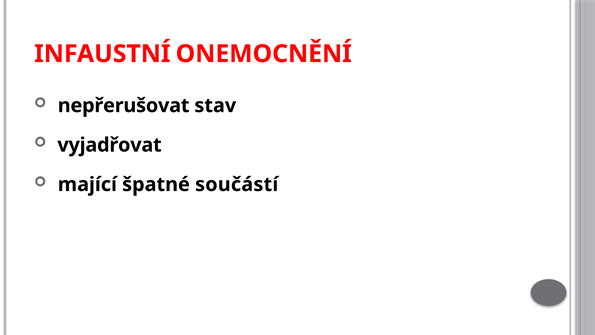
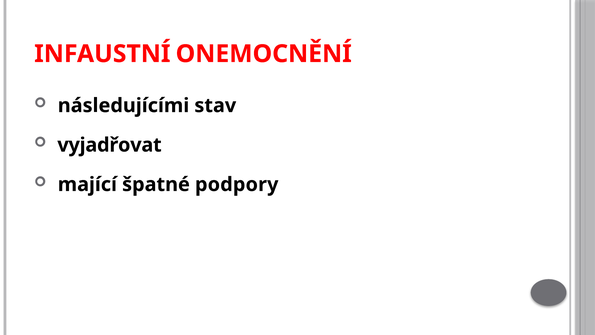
nepřerušovat: nepřerušovat -> následujícími
součástí: součástí -> podpory
